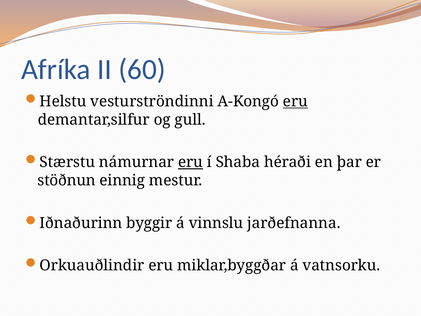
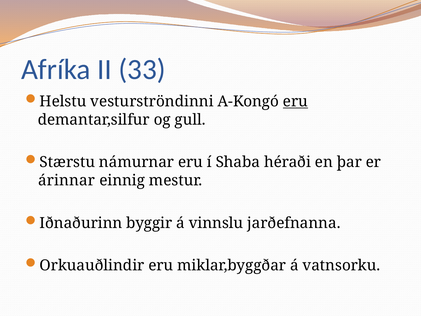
60: 60 -> 33
eru at (190, 162) underline: present -> none
stöðnun: stöðnun -> árinnar
